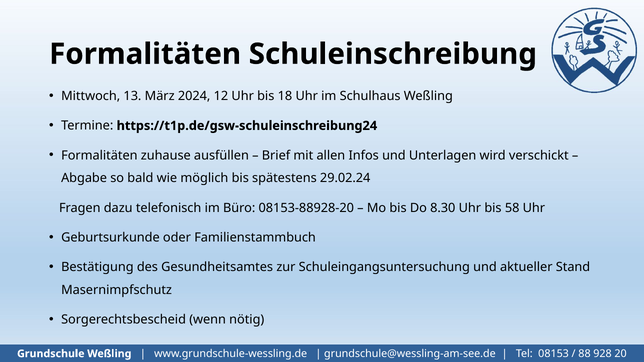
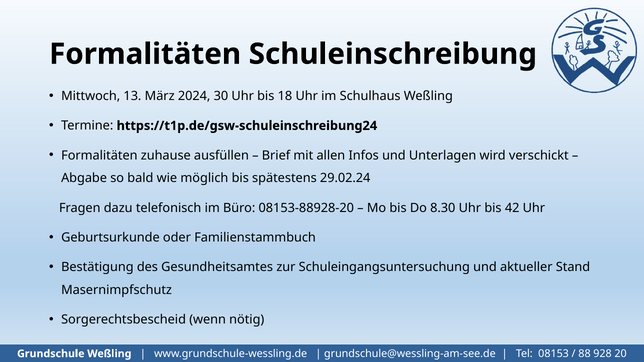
12: 12 -> 30
58: 58 -> 42
